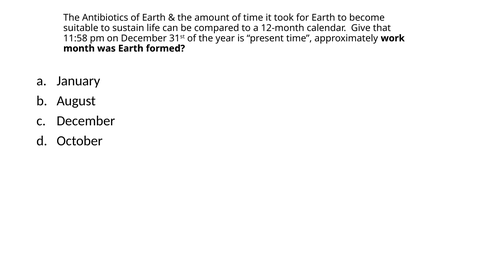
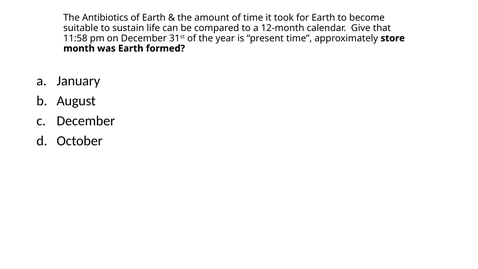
work: work -> store
